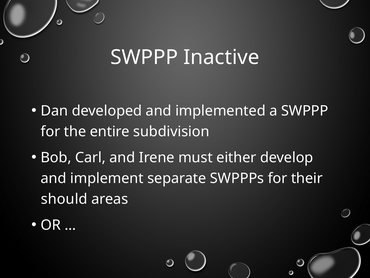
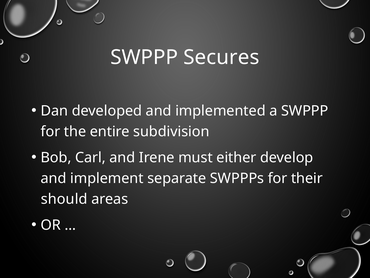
Inactive: Inactive -> Secures
